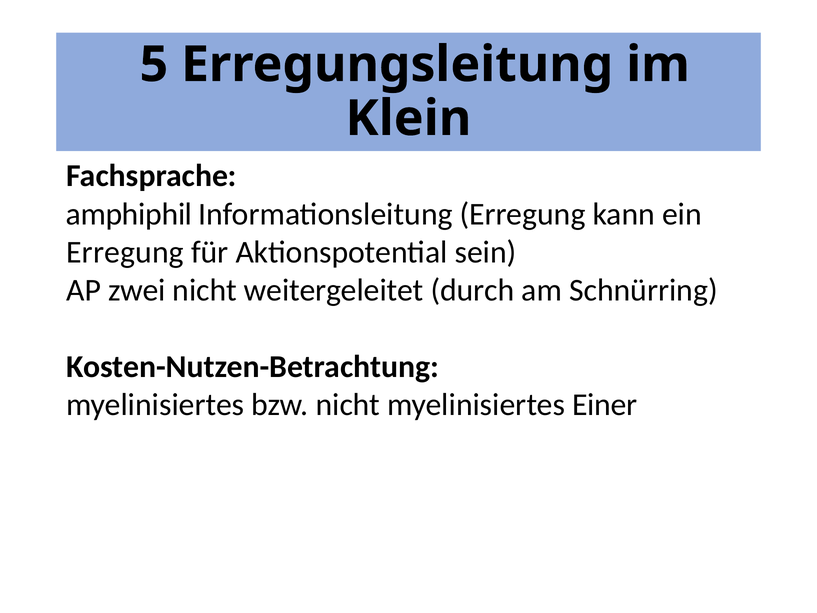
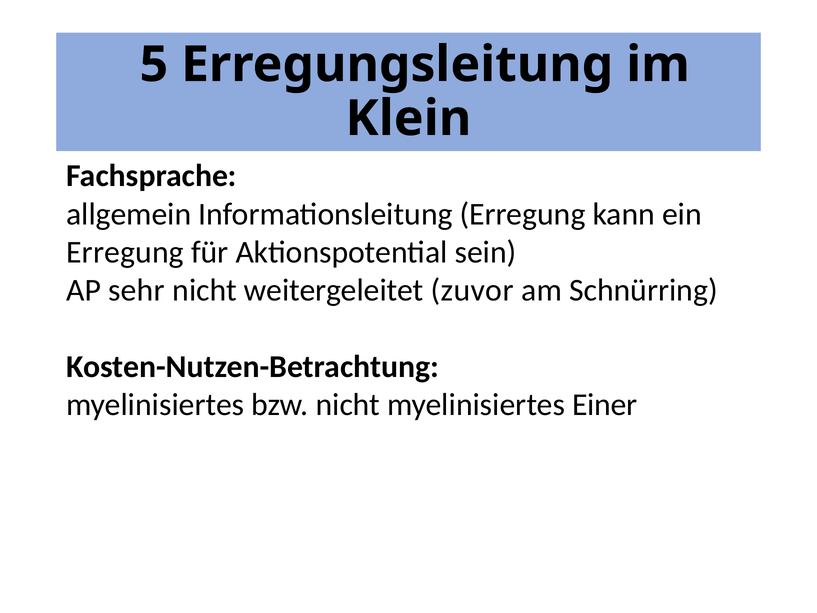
amphiphil: amphiphil -> allgemein
zwei: zwei -> sehr
durch: durch -> zuvor
